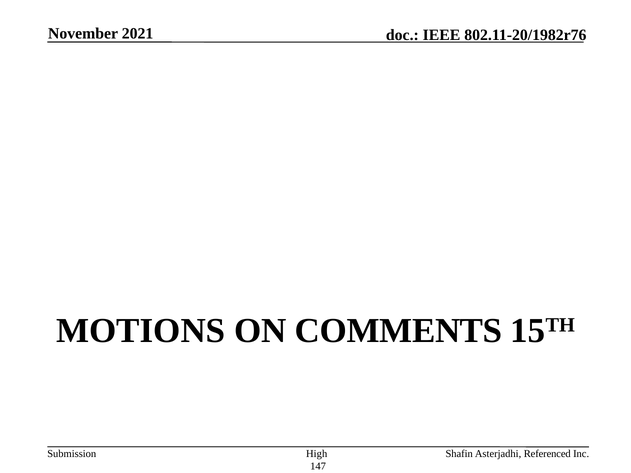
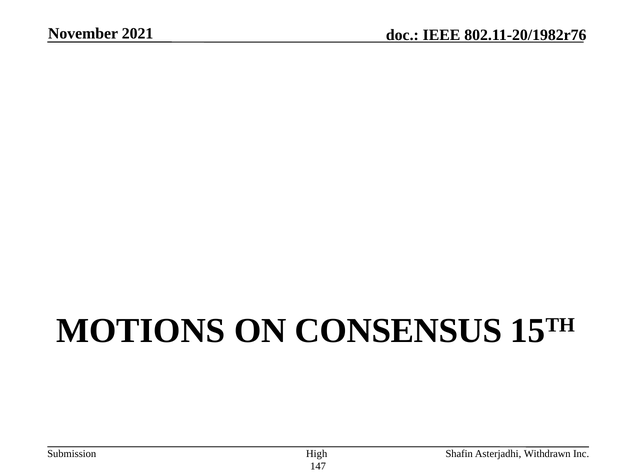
COMMENTS: COMMENTS -> CONSENSUS
Referenced: Referenced -> Withdrawn
